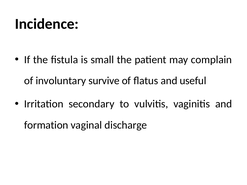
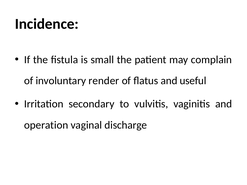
survive: survive -> render
formation: formation -> operation
